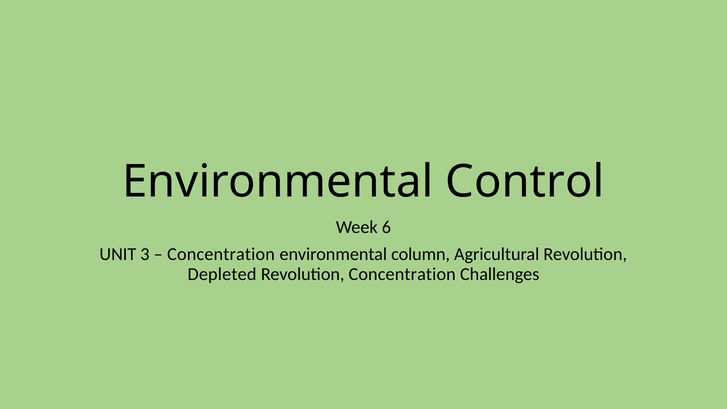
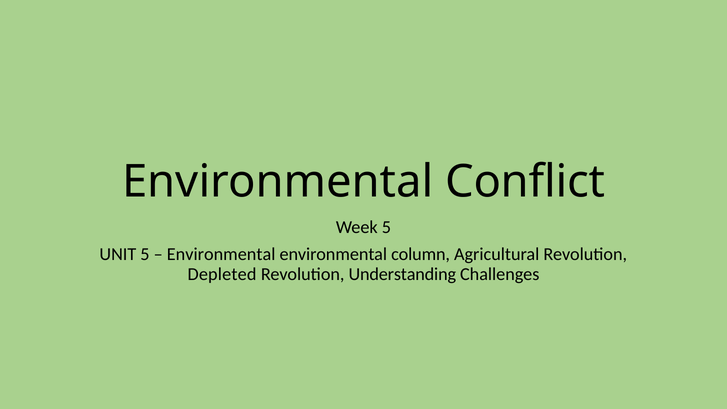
Control: Control -> Conflict
Week 6: 6 -> 5
UNIT 3: 3 -> 5
Concentration at (221, 254): Concentration -> Environmental
Revolution Concentration: Concentration -> Understanding
